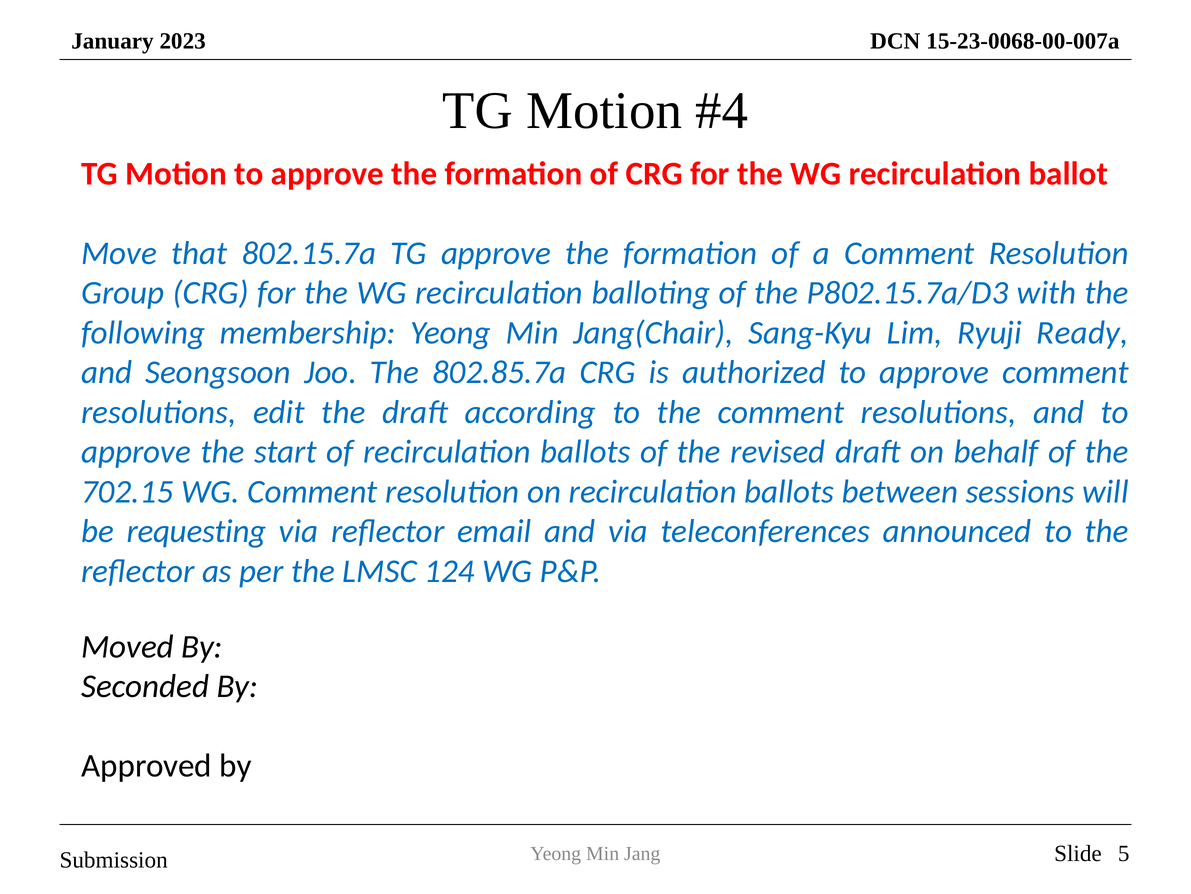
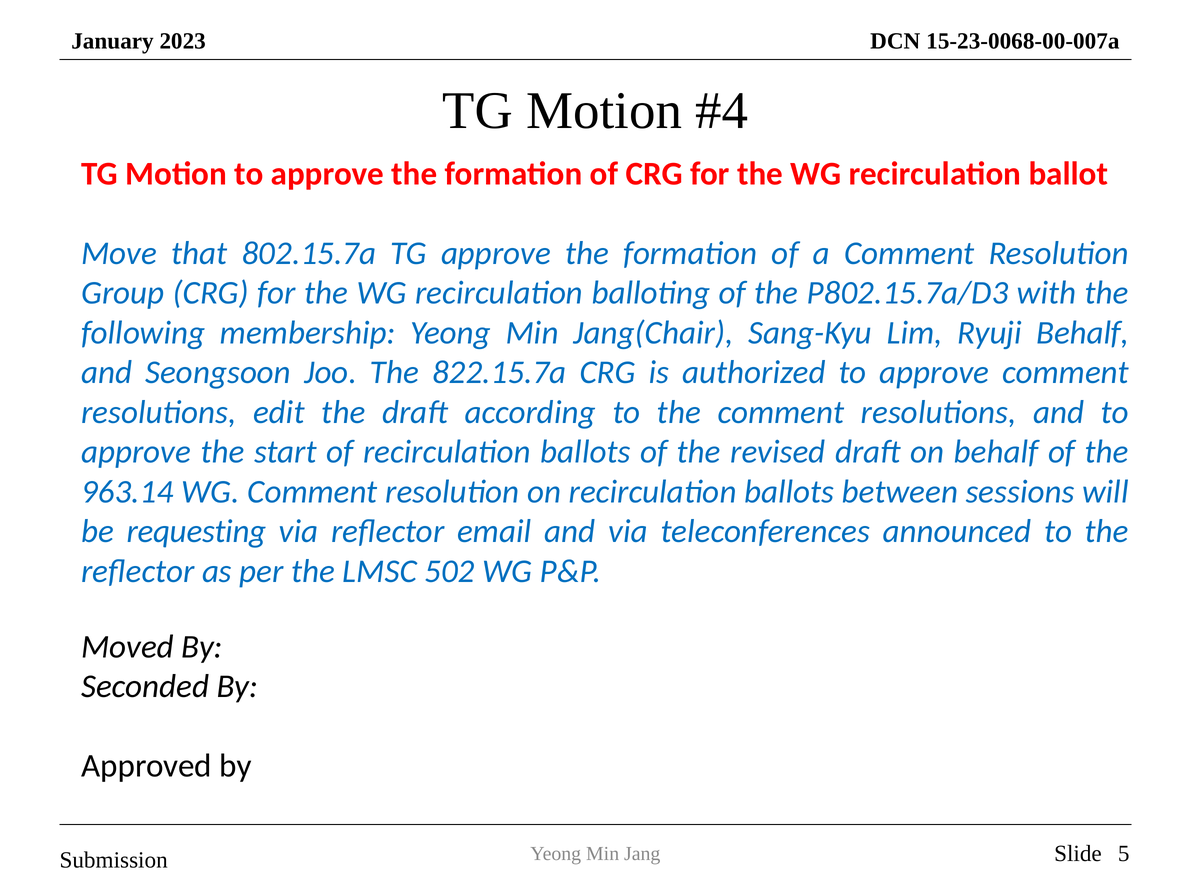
Ryuji Ready: Ready -> Behalf
802.85.7a: 802.85.7a -> 822.15.7a
702.15: 702.15 -> 963.14
124: 124 -> 502
